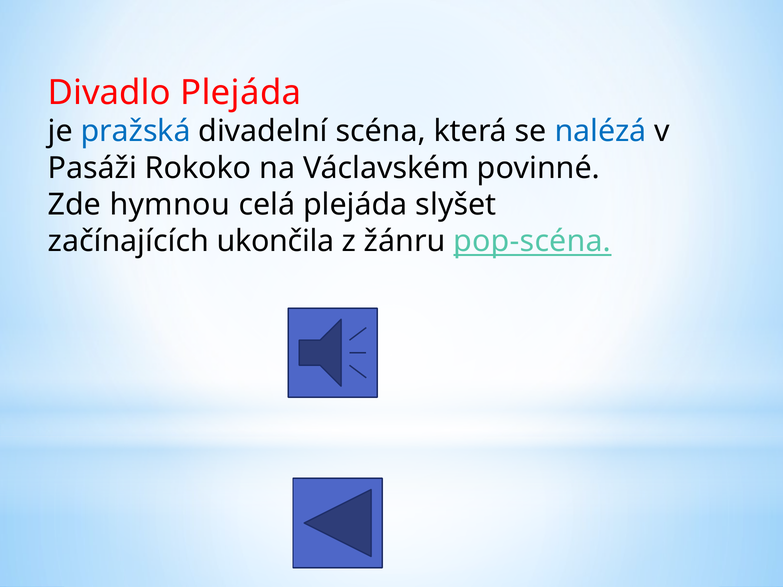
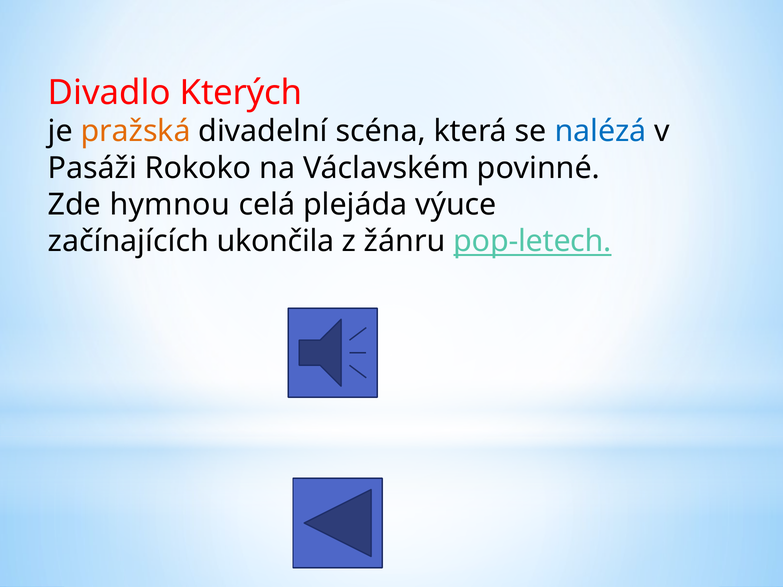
Divadlo Plejáda: Plejáda -> Kterých
pražská colour: blue -> orange
slyšet: slyšet -> výuce
pop-scéna: pop-scéna -> pop-letech
